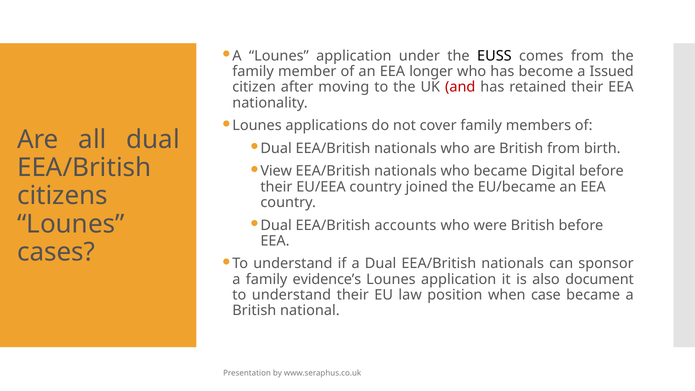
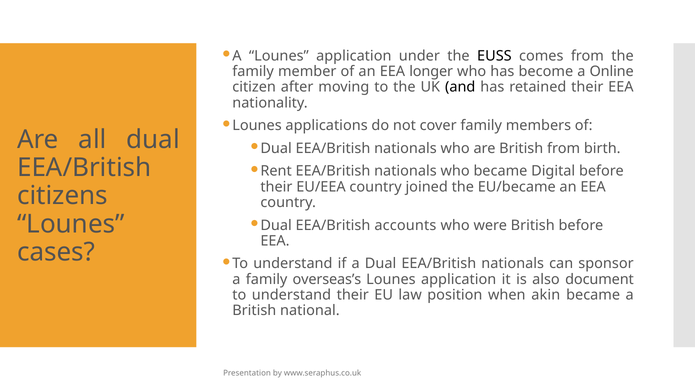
Issued: Issued -> Online
and colour: red -> black
View: View -> Rent
evidence’s: evidence’s -> overseas’s
case: case -> akin
